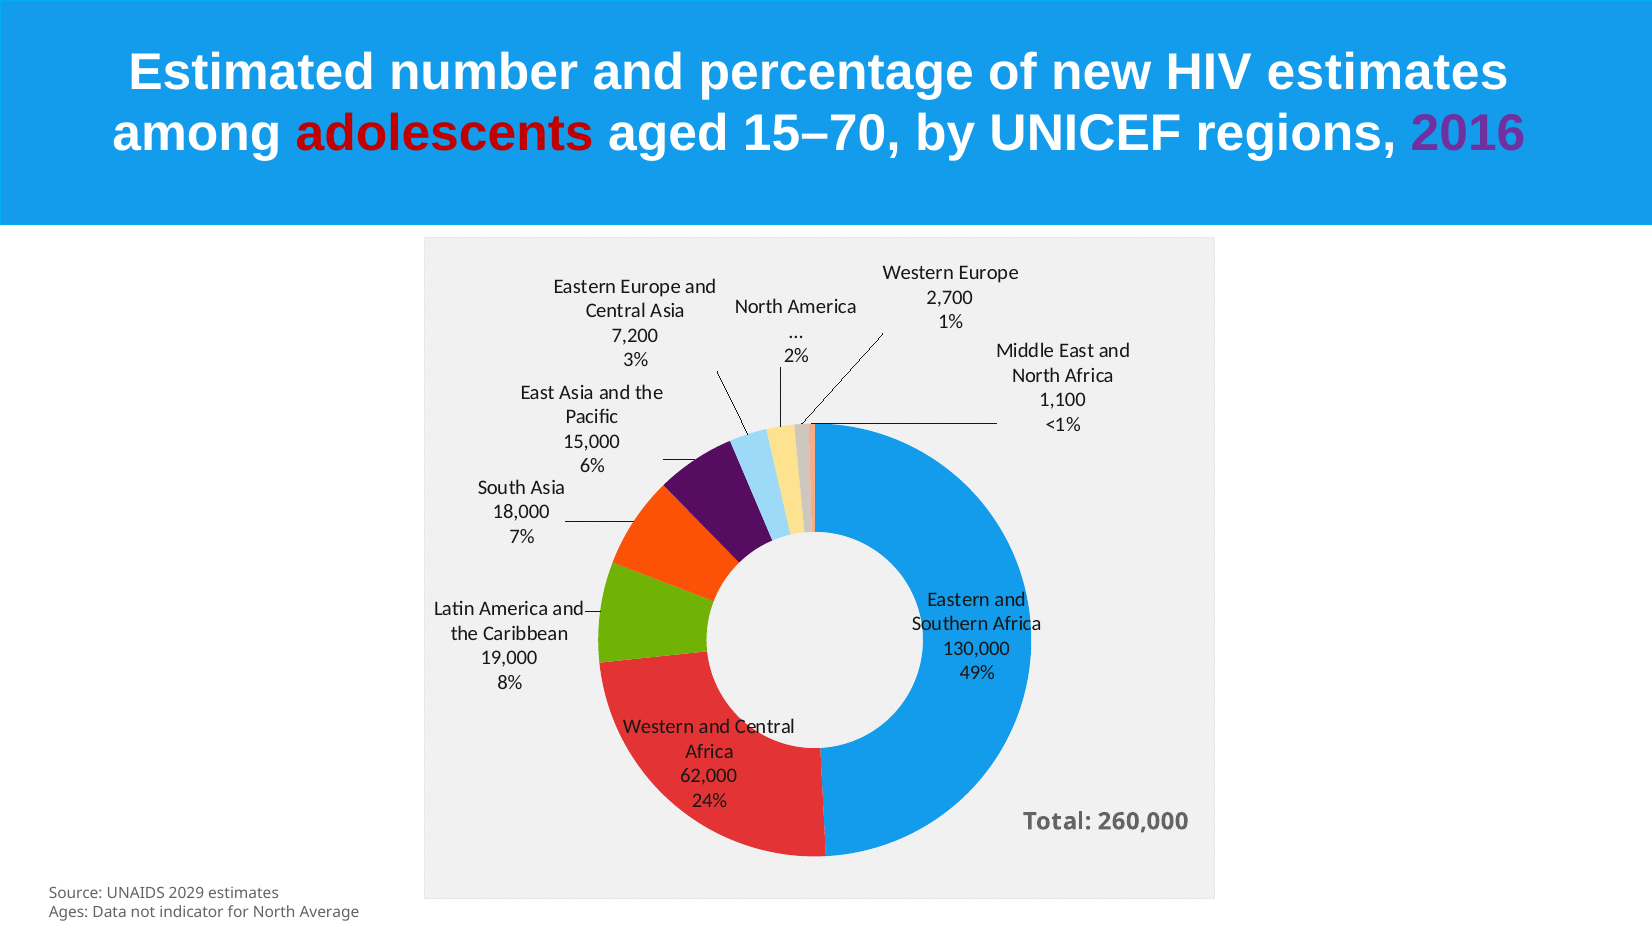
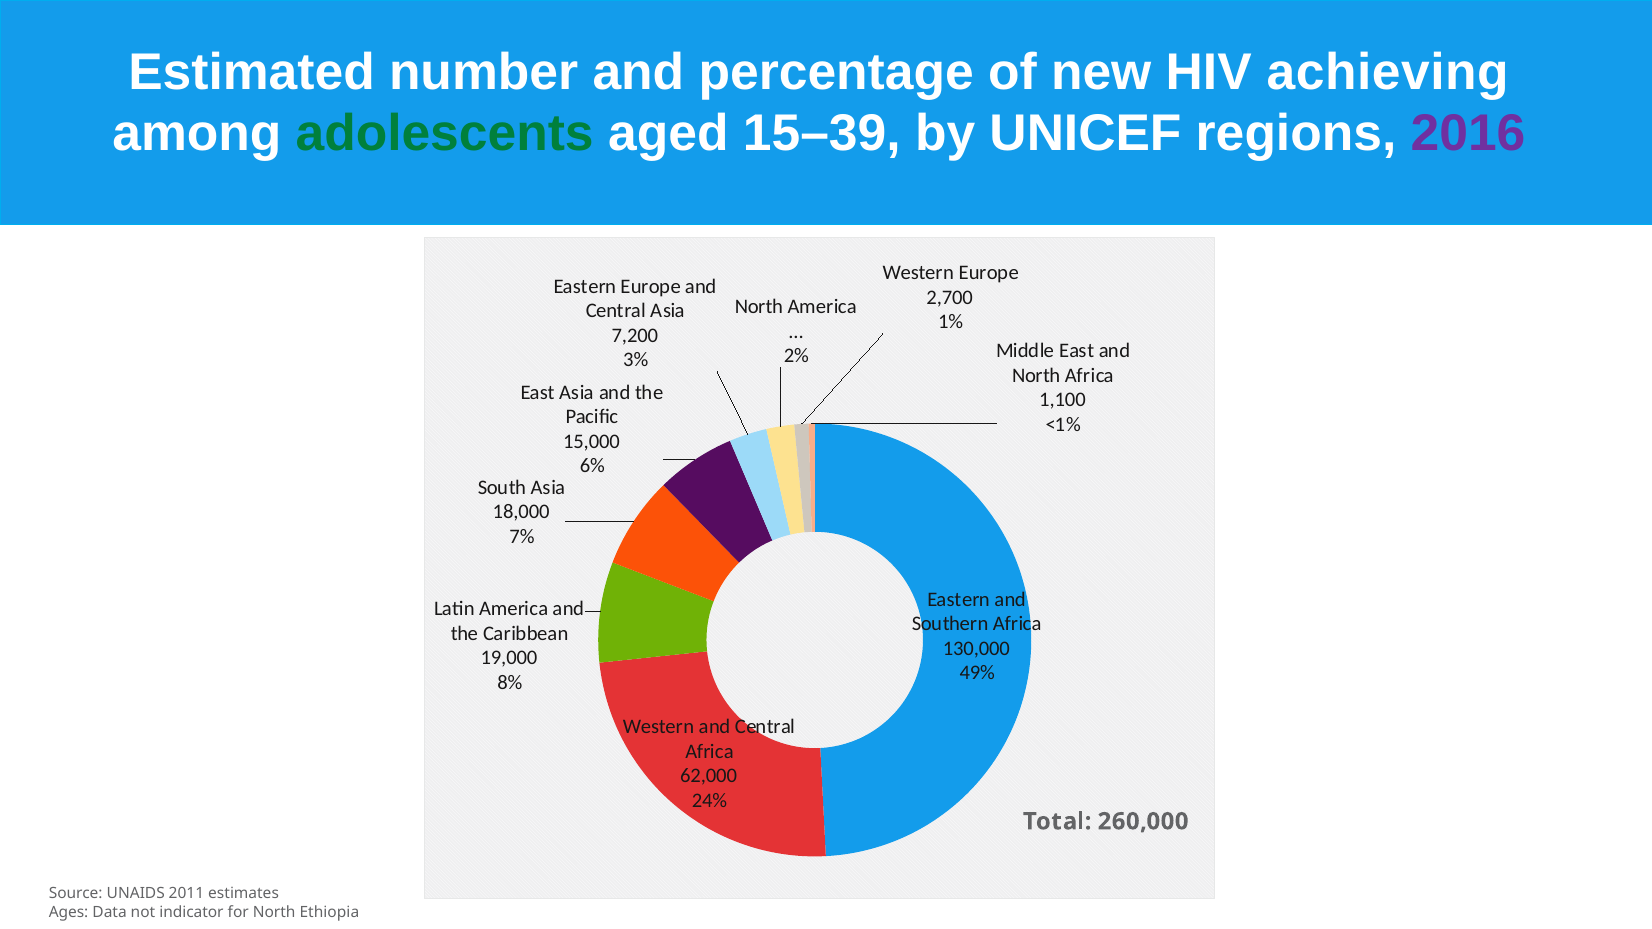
HIV estimates: estimates -> achieving
adolescents colour: red -> green
15–70: 15–70 -> 15–39
2029: 2029 -> 2011
Average: Average -> Ethiopia
